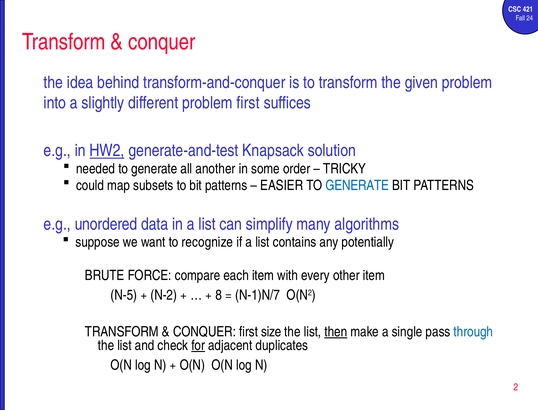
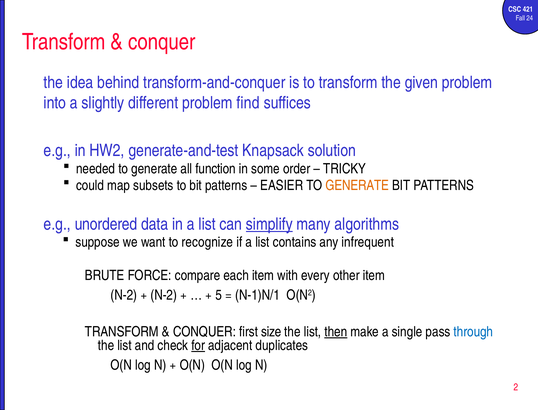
problem first: first -> find
HW2 underline: present -> none
another: another -> function
GENERATE at (357, 185) colour: blue -> orange
simplify underline: none -> present
potentially: potentially -> infrequent
N-5 at (124, 295): N-5 -> N-2
8: 8 -> 5
N-1)N/7: N-1)N/7 -> N-1)N/1
